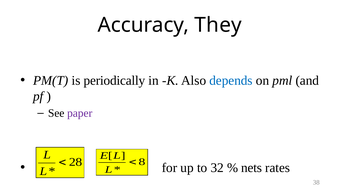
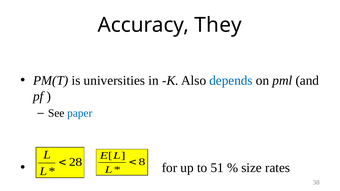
periodically: periodically -> universities
paper colour: purple -> blue
32: 32 -> 51
nets: nets -> size
